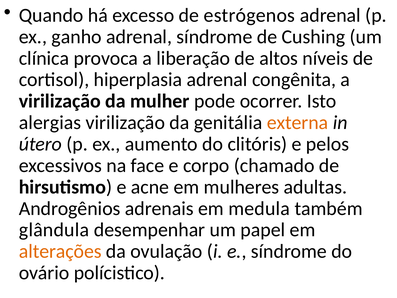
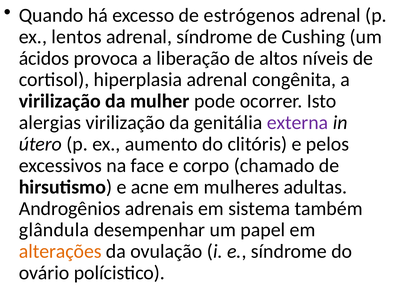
ganho: ganho -> lentos
clínica: clínica -> ácidos
externa colour: orange -> purple
medula: medula -> sistema
